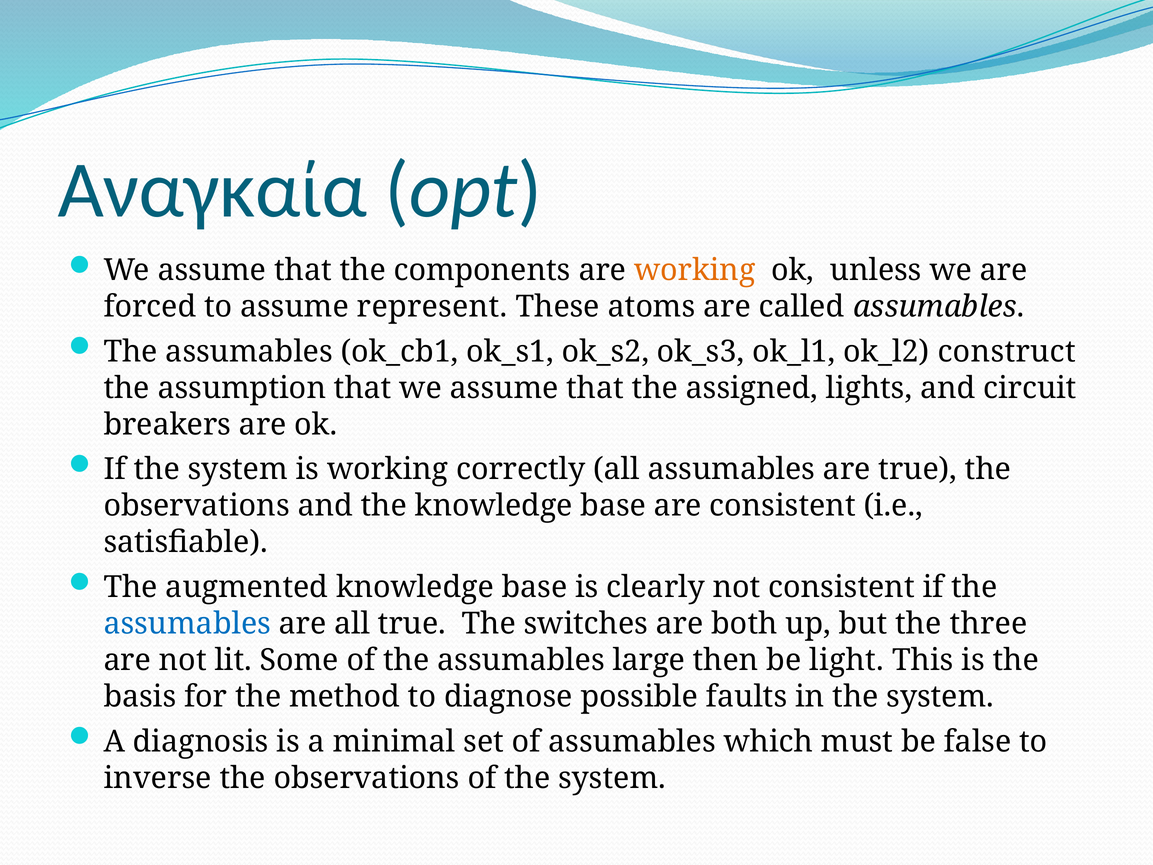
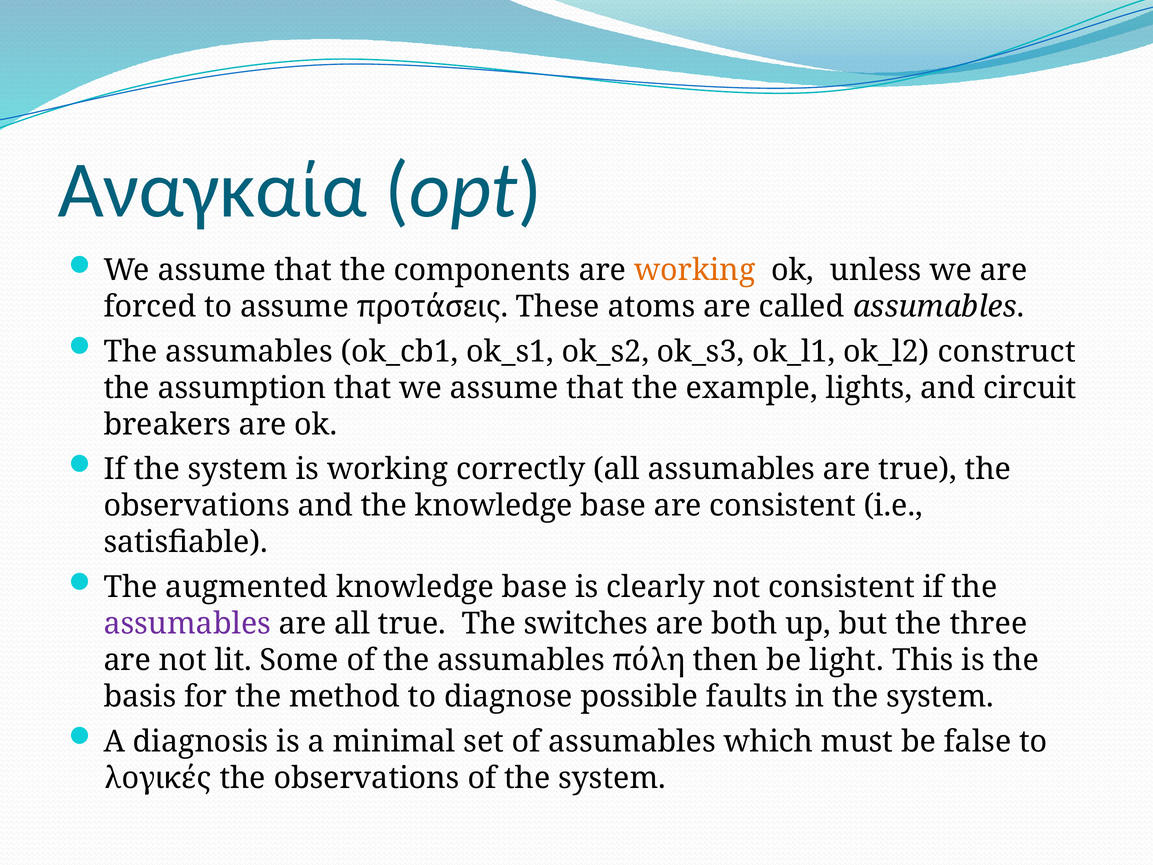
represent: represent -> προτάσεις
assigned: assigned -> example
assumables at (187, 623) colour: blue -> purple
large: large -> πόλη
inverse: inverse -> λογικές
